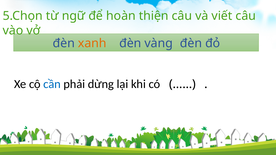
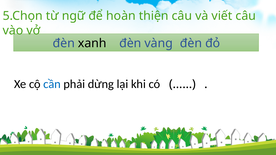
xanh colour: orange -> black
